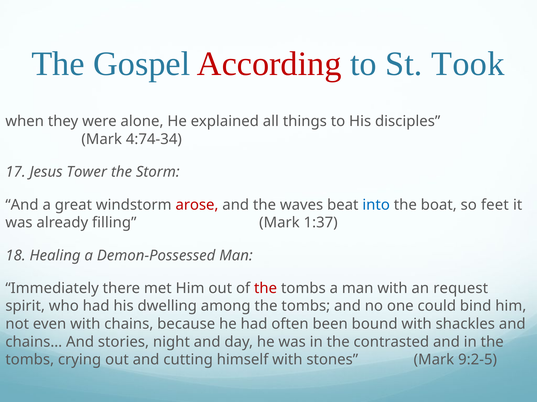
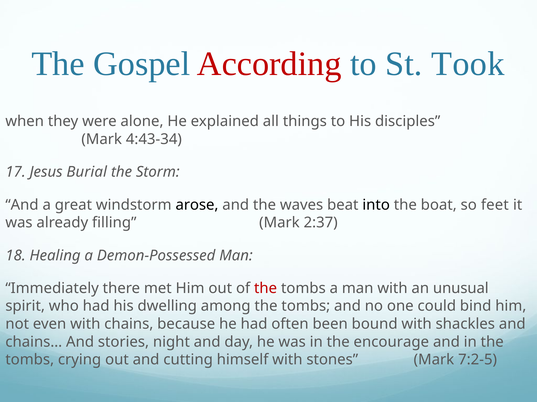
4:74-34: 4:74-34 -> 4:43-34
Tower: Tower -> Burial
arose colour: red -> black
into colour: blue -> black
1:37: 1:37 -> 2:37
request: request -> unusual
contrasted: contrasted -> encourage
9:2-5: 9:2-5 -> 7:2-5
